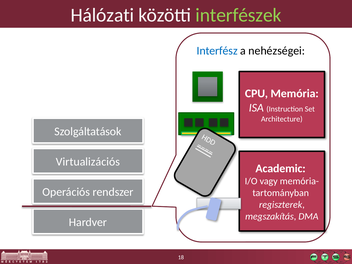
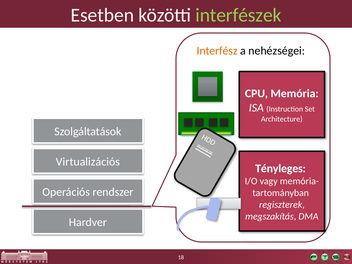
Hálózati: Hálózati -> Esetben
Interfész colour: blue -> orange
Academic: Academic -> Tényleges
